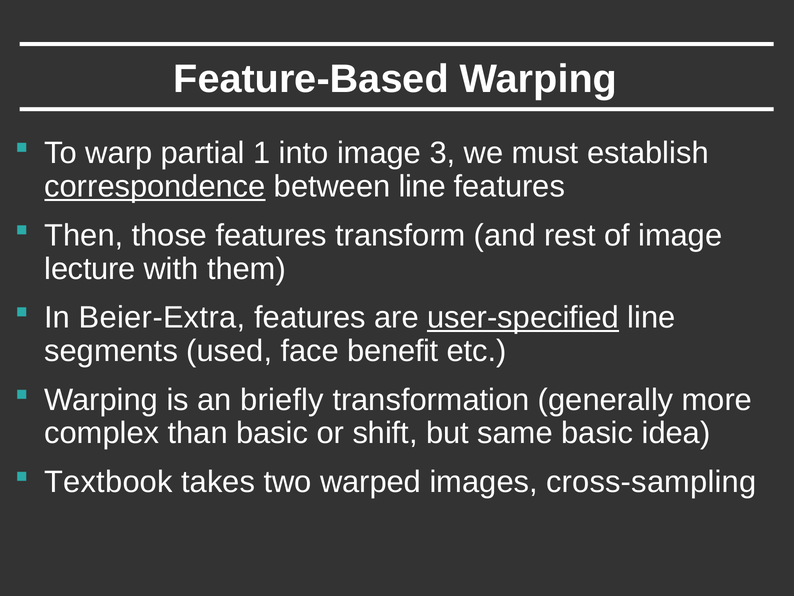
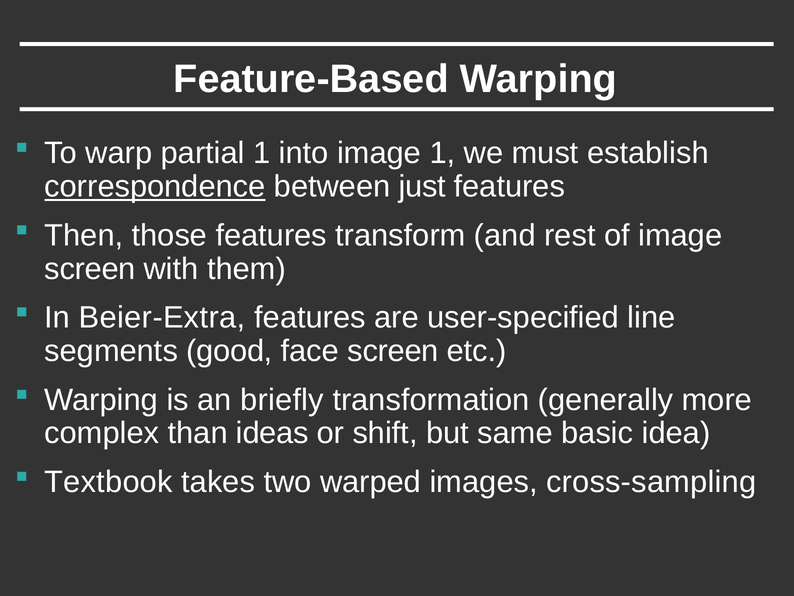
image 3: 3 -> 1
between line: line -> just
lecture at (90, 269): lecture -> screen
user-specified underline: present -> none
used: used -> good
face benefit: benefit -> screen
than basic: basic -> ideas
